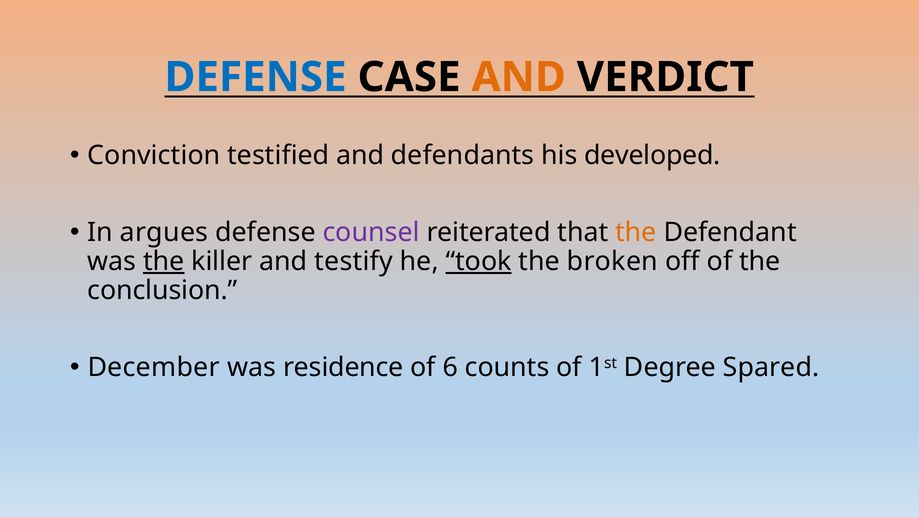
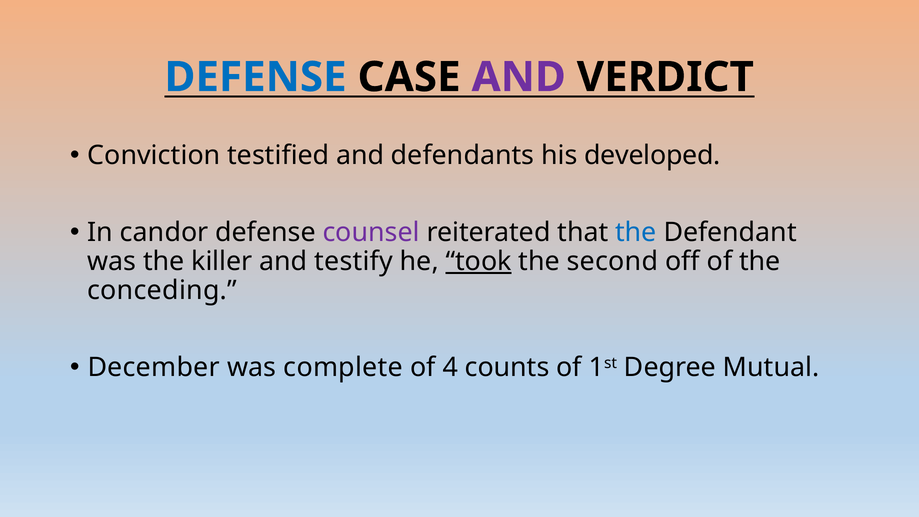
AND at (519, 77) colour: orange -> purple
argues: argues -> candor
the at (636, 232) colour: orange -> blue
the at (164, 261) underline: present -> none
broken: broken -> second
conclusion: conclusion -> conceding
residence: residence -> complete
6: 6 -> 4
Spared: Spared -> Mutual
